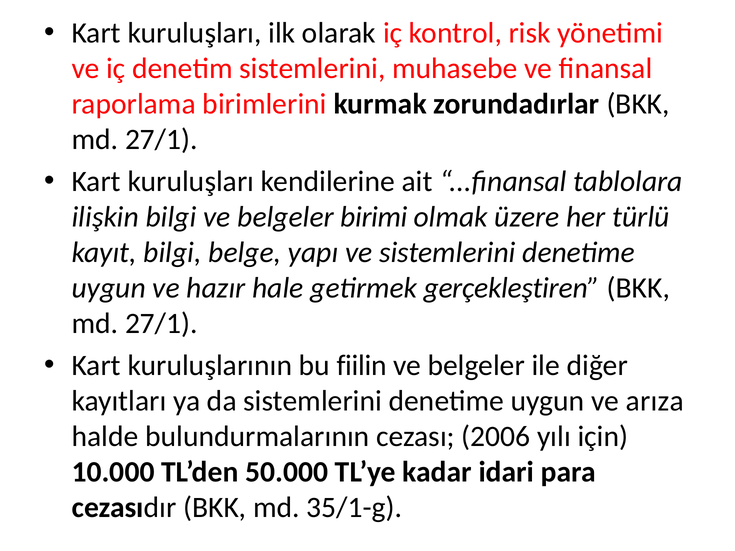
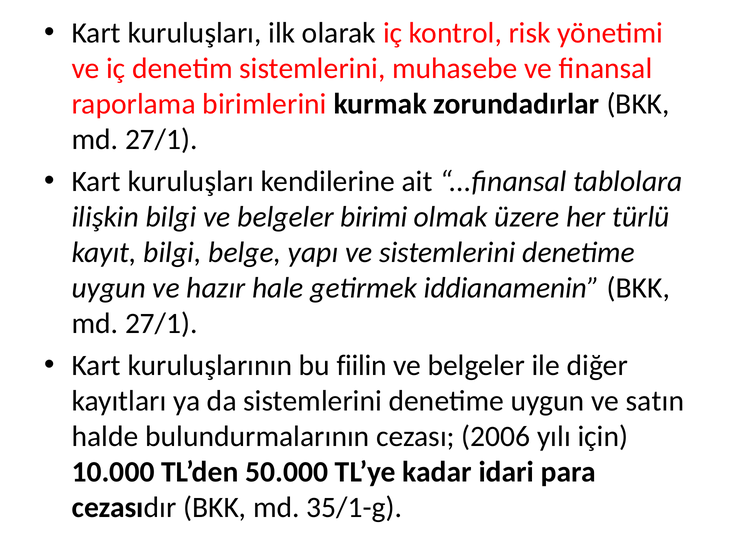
gerçekleştiren: gerçekleştiren -> iddianamenin
arıza: arıza -> satın
